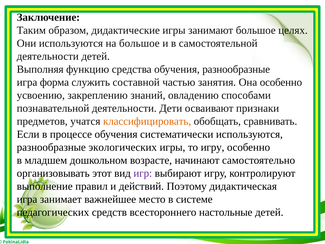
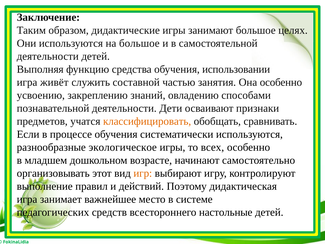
обучения разнообразные: разнообразные -> использовании
форма: форма -> живёт
экологических: экологических -> экологическое
то игру: игру -> всех
игр colour: purple -> orange
